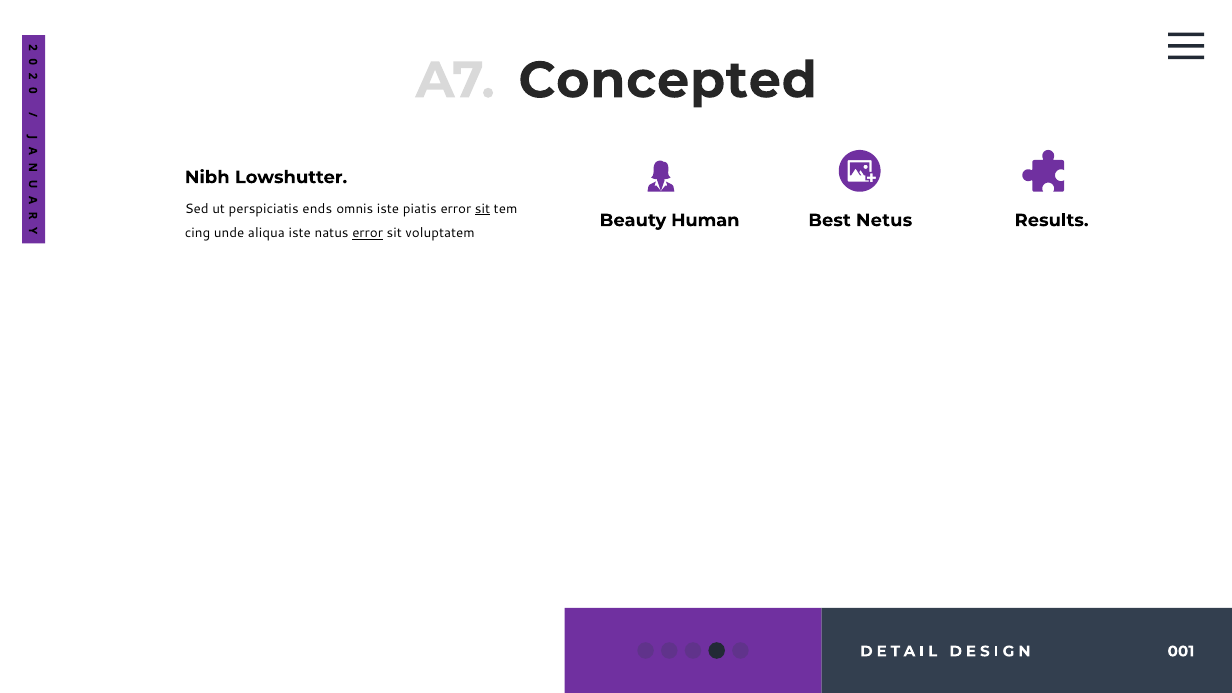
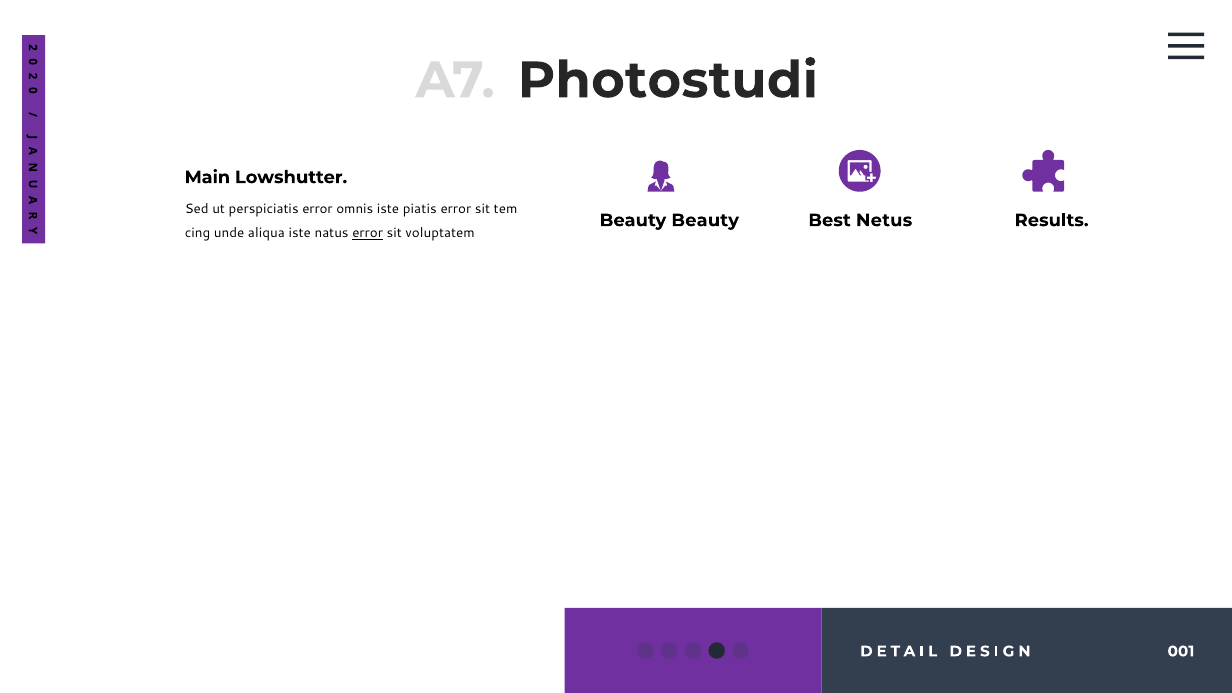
Concepted: Concepted -> Photostudi
Nibh: Nibh -> Main
perspiciatis ends: ends -> error
sit at (483, 209) underline: present -> none
Beauty Human: Human -> Beauty
